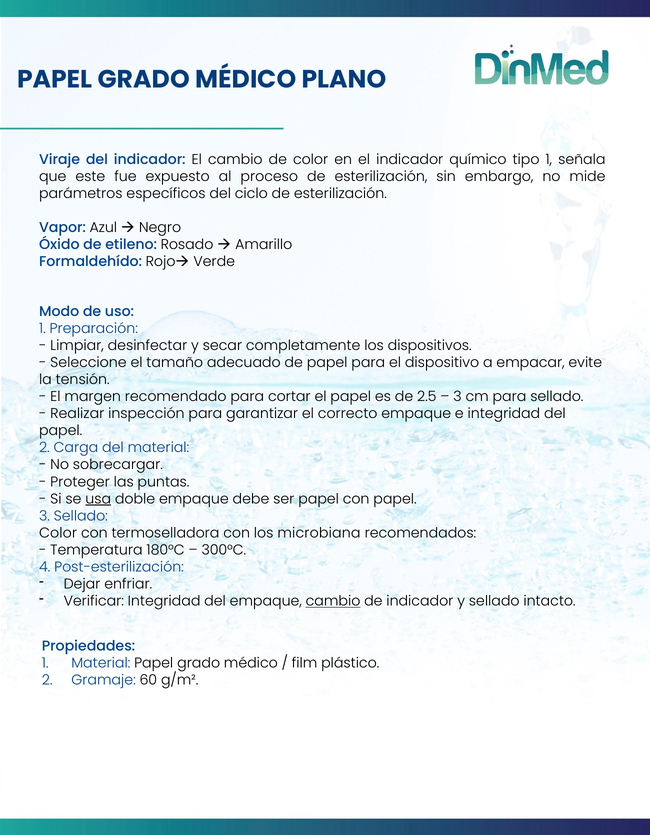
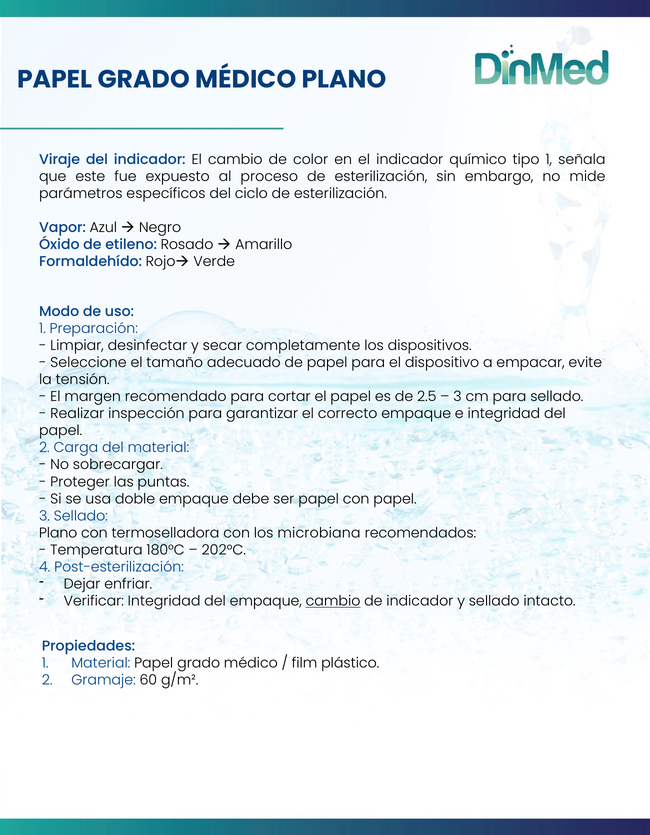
usa underline: present -> none
Color at (58, 533): Color -> Plano
300°C: 300°C -> 202°C
